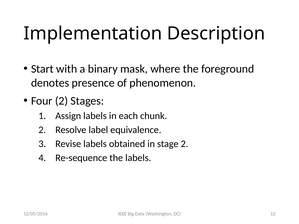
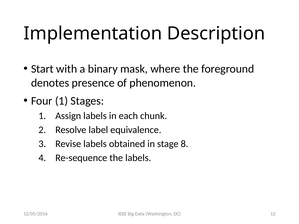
Four 2: 2 -> 1
stage 2: 2 -> 8
